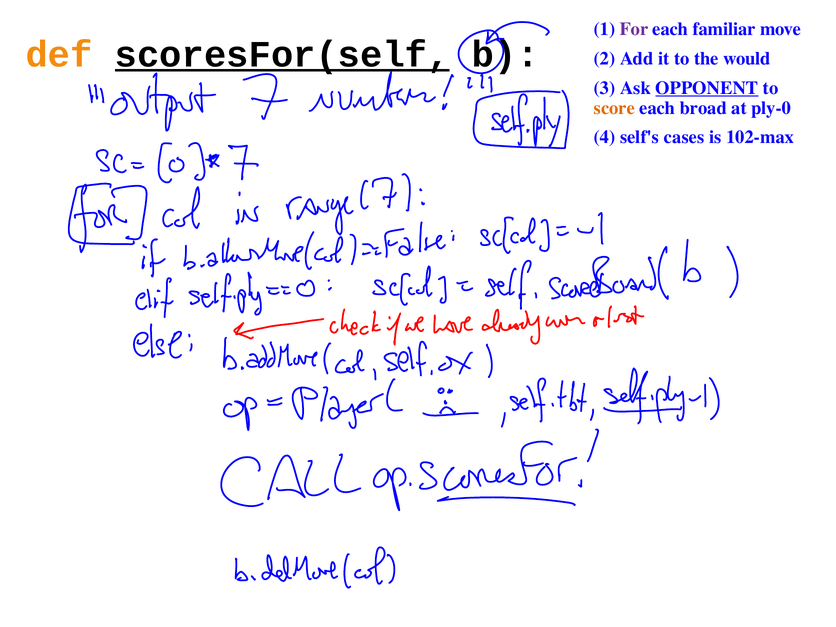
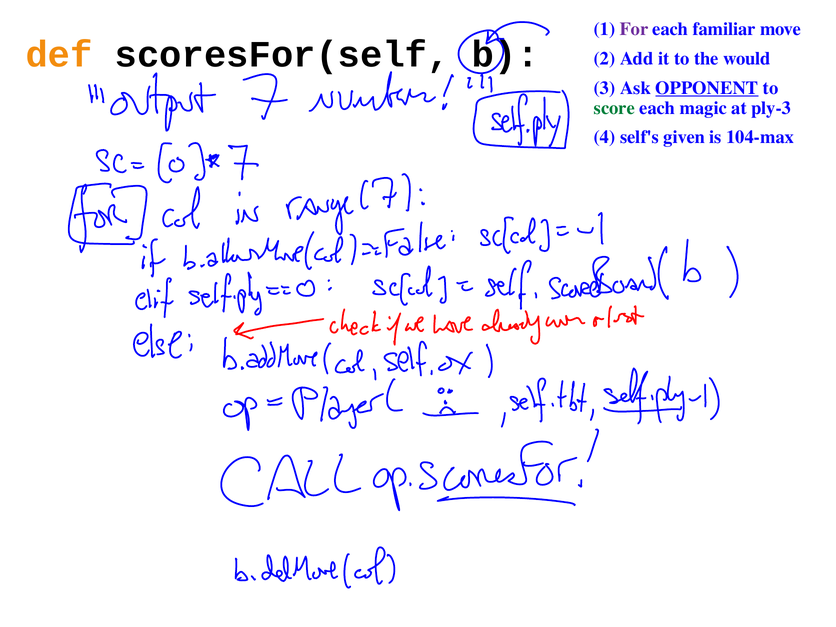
scoresFor(self underline: present -> none
score colour: orange -> green
broad: broad -> magic
ply-0: ply-0 -> ply-3
cases: cases -> given
102-max: 102-max -> 104-max
